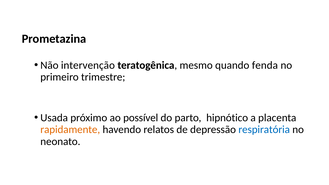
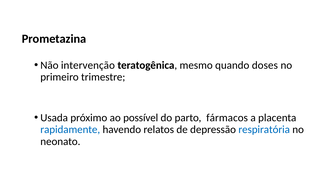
fenda: fenda -> doses
hipnótico: hipnótico -> fármacos
rapidamente colour: orange -> blue
